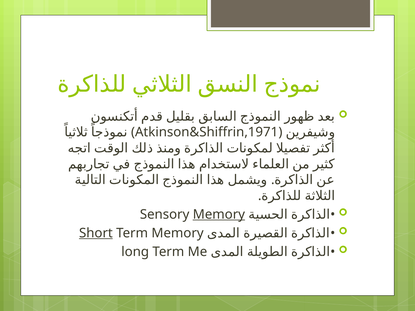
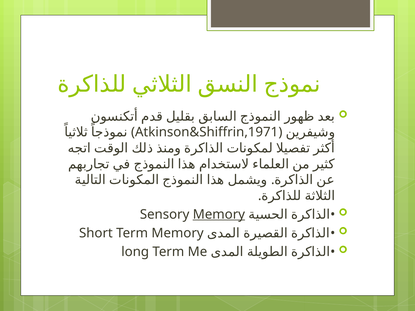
Short underline: present -> none
